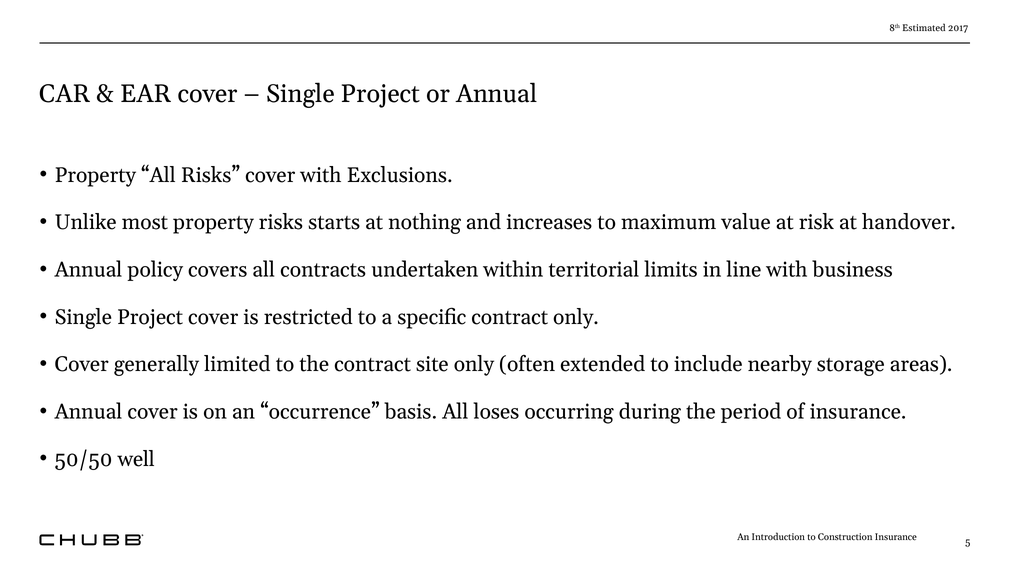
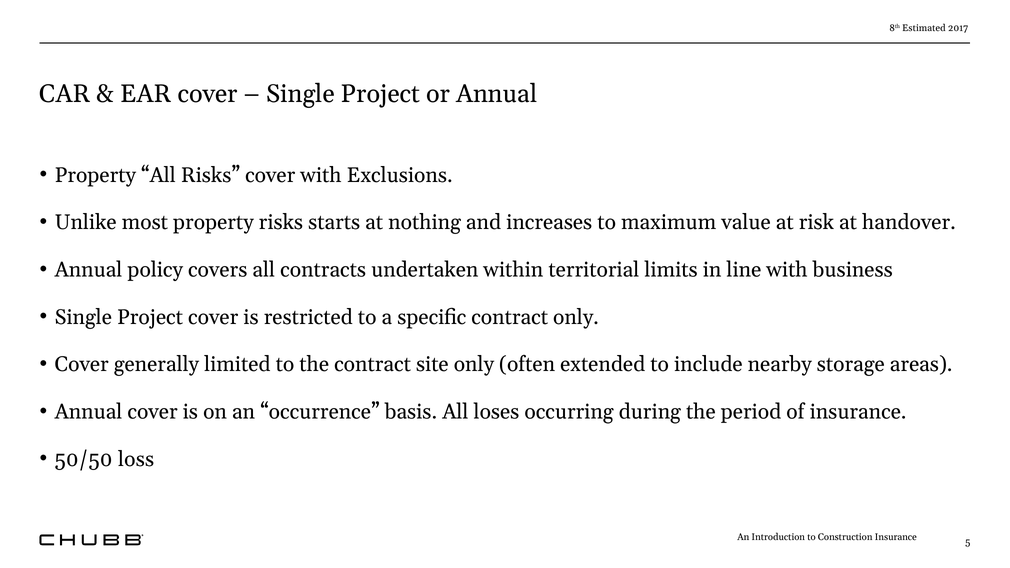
well: well -> loss
